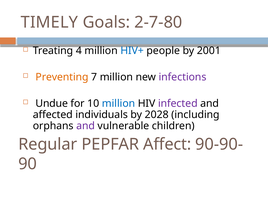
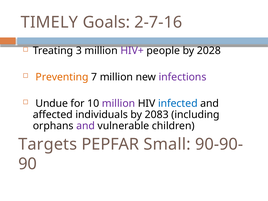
2-7-80: 2-7-80 -> 2-7-16
4: 4 -> 3
HIV+ colour: blue -> purple
2001: 2001 -> 2028
million at (119, 103) colour: blue -> purple
infected colour: purple -> blue
2028: 2028 -> 2083
Regular: Regular -> Targets
Affect: Affect -> Small
